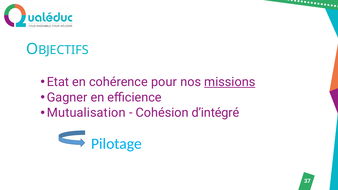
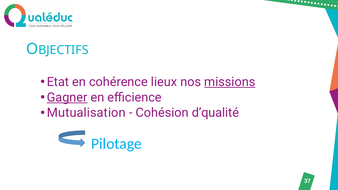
pour: pour -> lieux
Gagner underline: none -> present
d’intégré: d’intégré -> d’qualité
